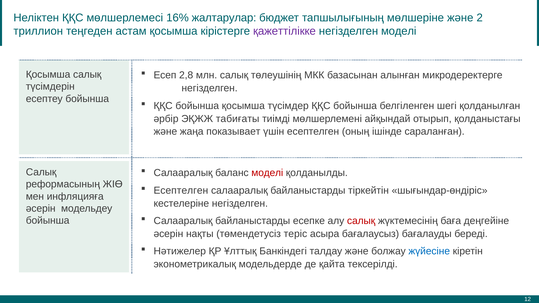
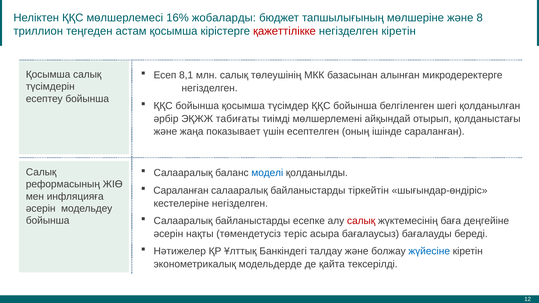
жалтарулар: жалтарулар -> жобаларды
2: 2 -> 8
қажеттілікке colour: purple -> red
негізделген моделі: моделі -> кіретін
2,8: 2,8 -> 8,1
моделі at (267, 173) colour: red -> blue
Есептелген at (181, 191): Есептелген -> Сараланған
